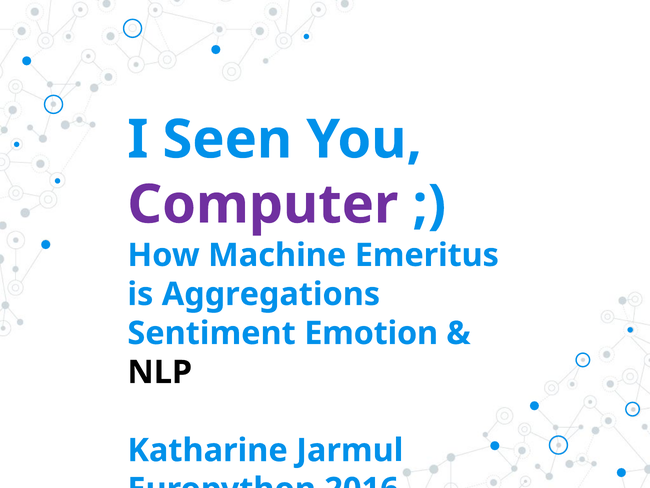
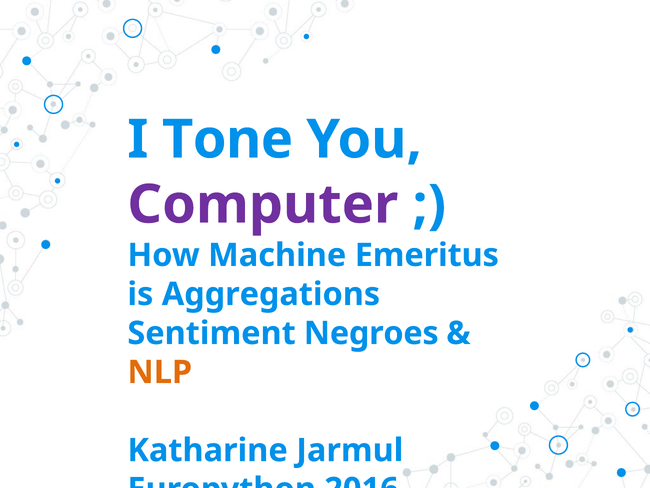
Seen: Seen -> Tone
Emotion: Emotion -> Negroes
NLP colour: black -> orange
